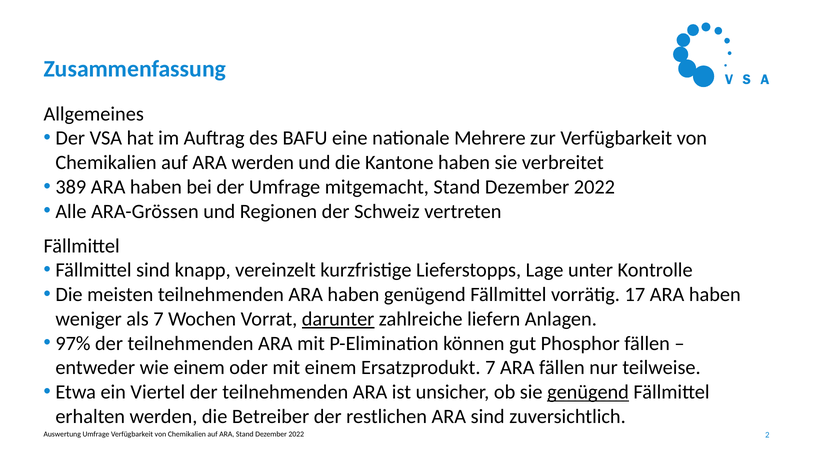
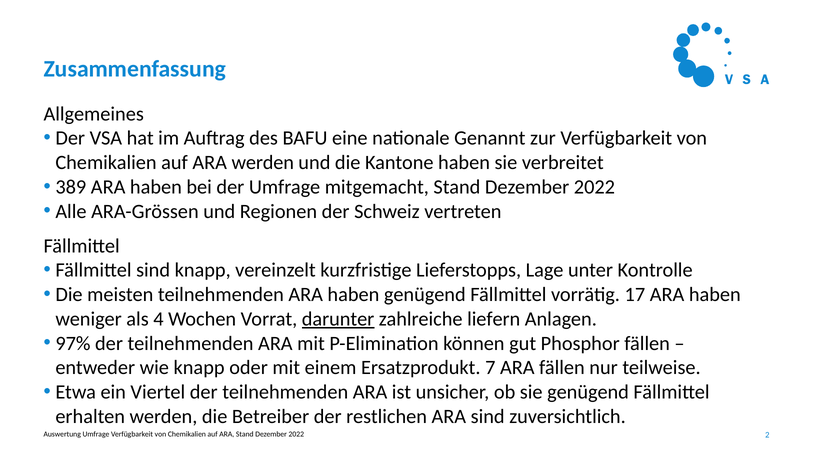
Mehrere: Mehrere -> Genannt
als 7: 7 -> 4
wie einem: einem -> knapp
genügend at (588, 392) underline: present -> none
